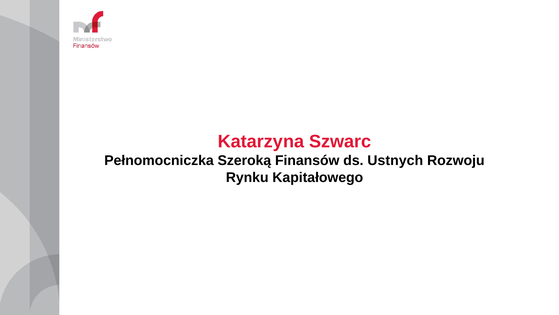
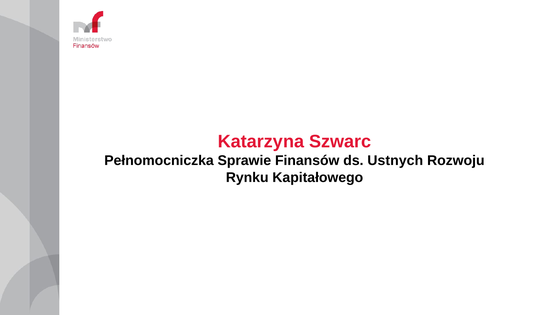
Szeroką: Szeroką -> Sprawie
